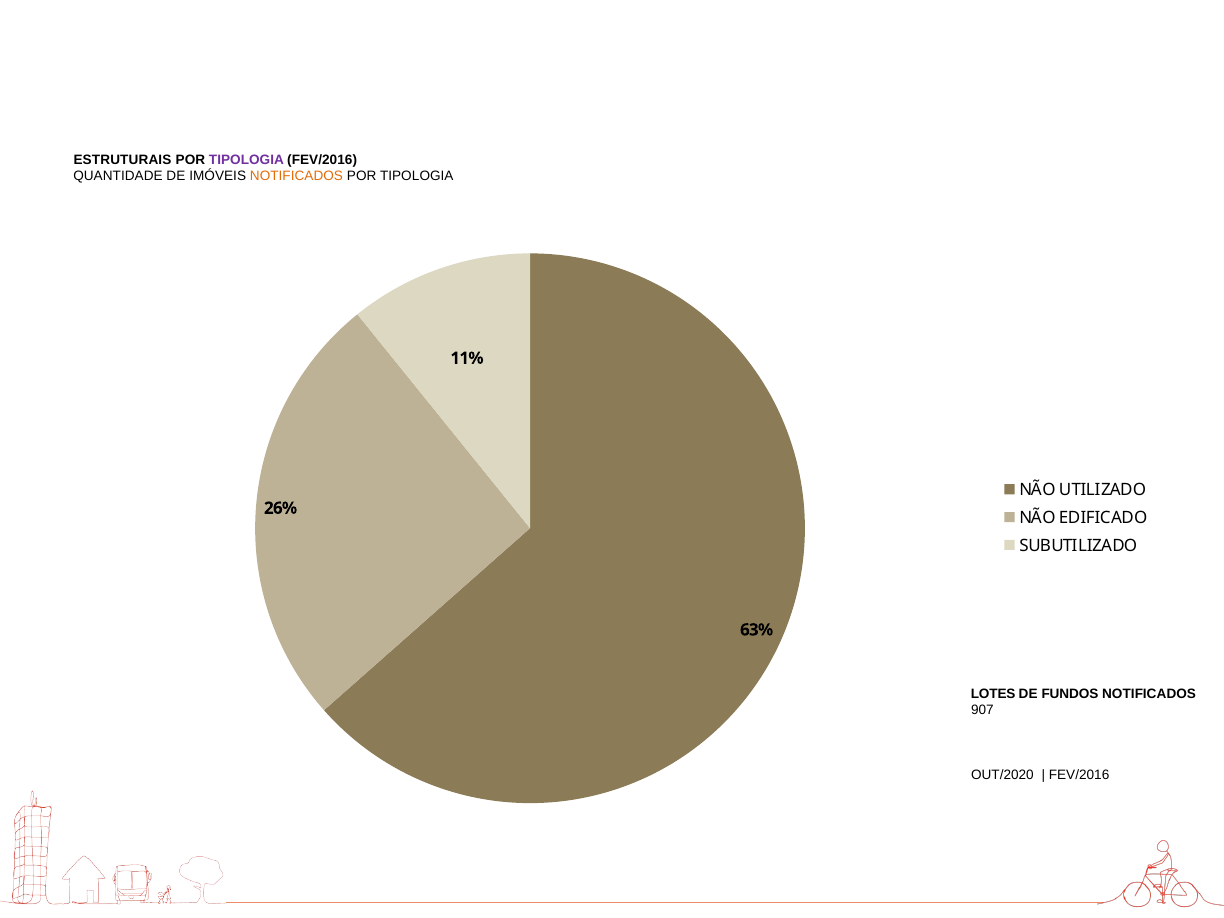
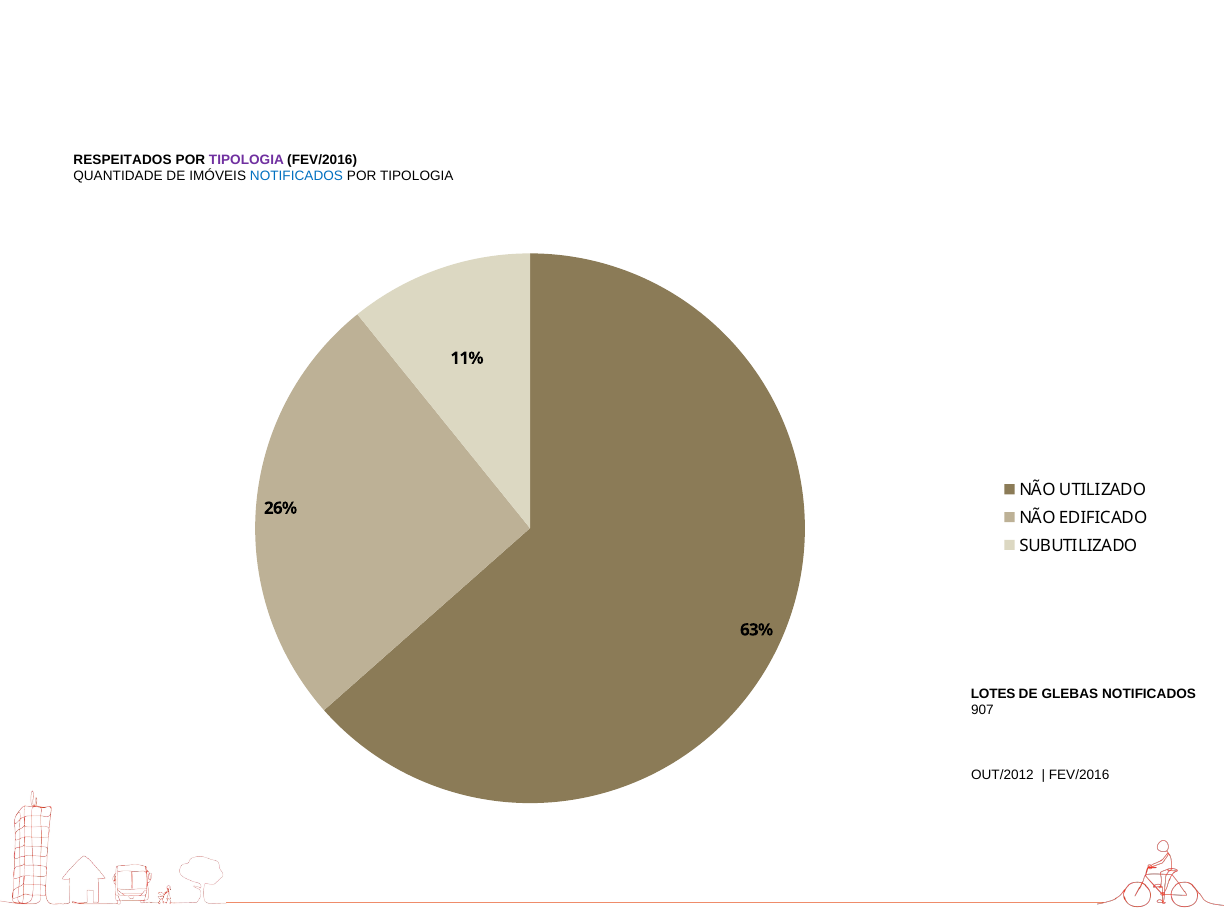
ESTRUTURAIS: ESTRUTURAIS -> RESPEITADOS
NOTIFICADOS at (296, 176) colour: orange -> blue
FUNDOS: FUNDOS -> GLEBAS
OUT/2020: OUT/2020 -> OUT/2012
